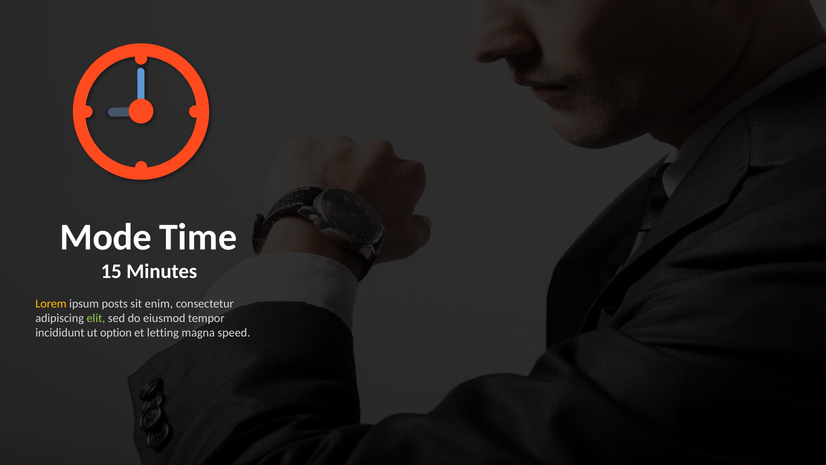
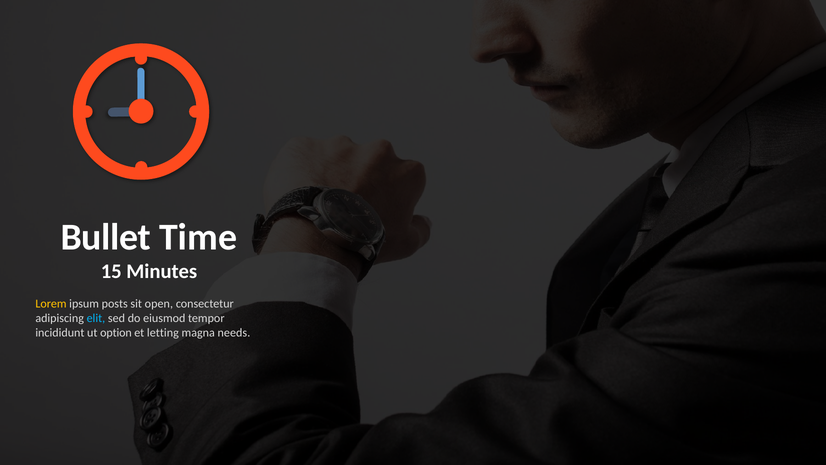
Mode: Mode -> Bullet
enim: enim -> open
elit colour: light green -> light blue
speed: speed -> needs
